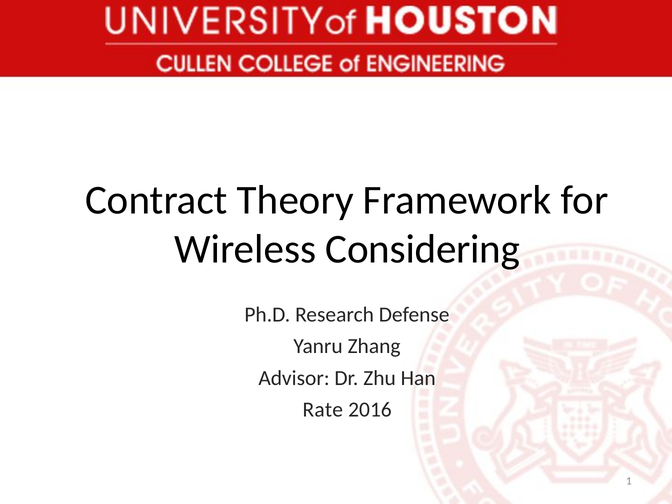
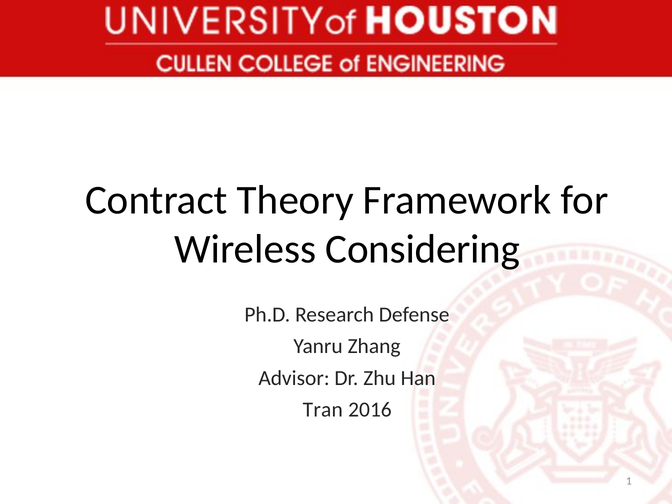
Rate: Rate -> Tran
